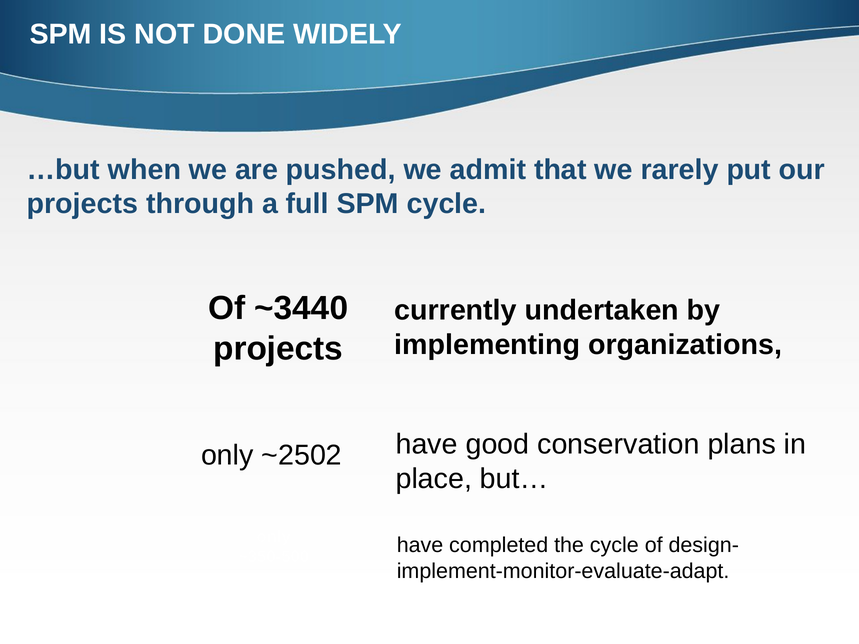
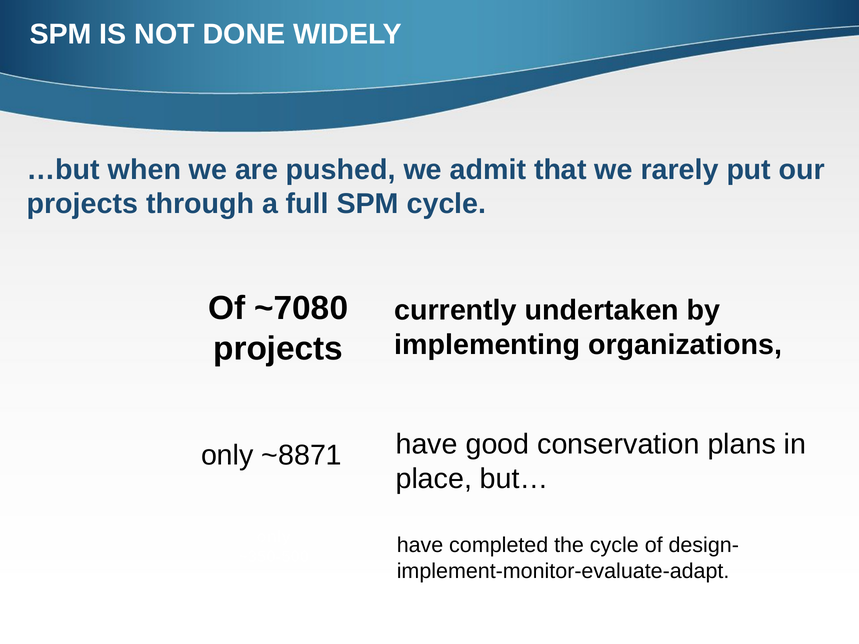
~3440: ~3440 -> ~7080
~2502: ~2502 -> ~8871
